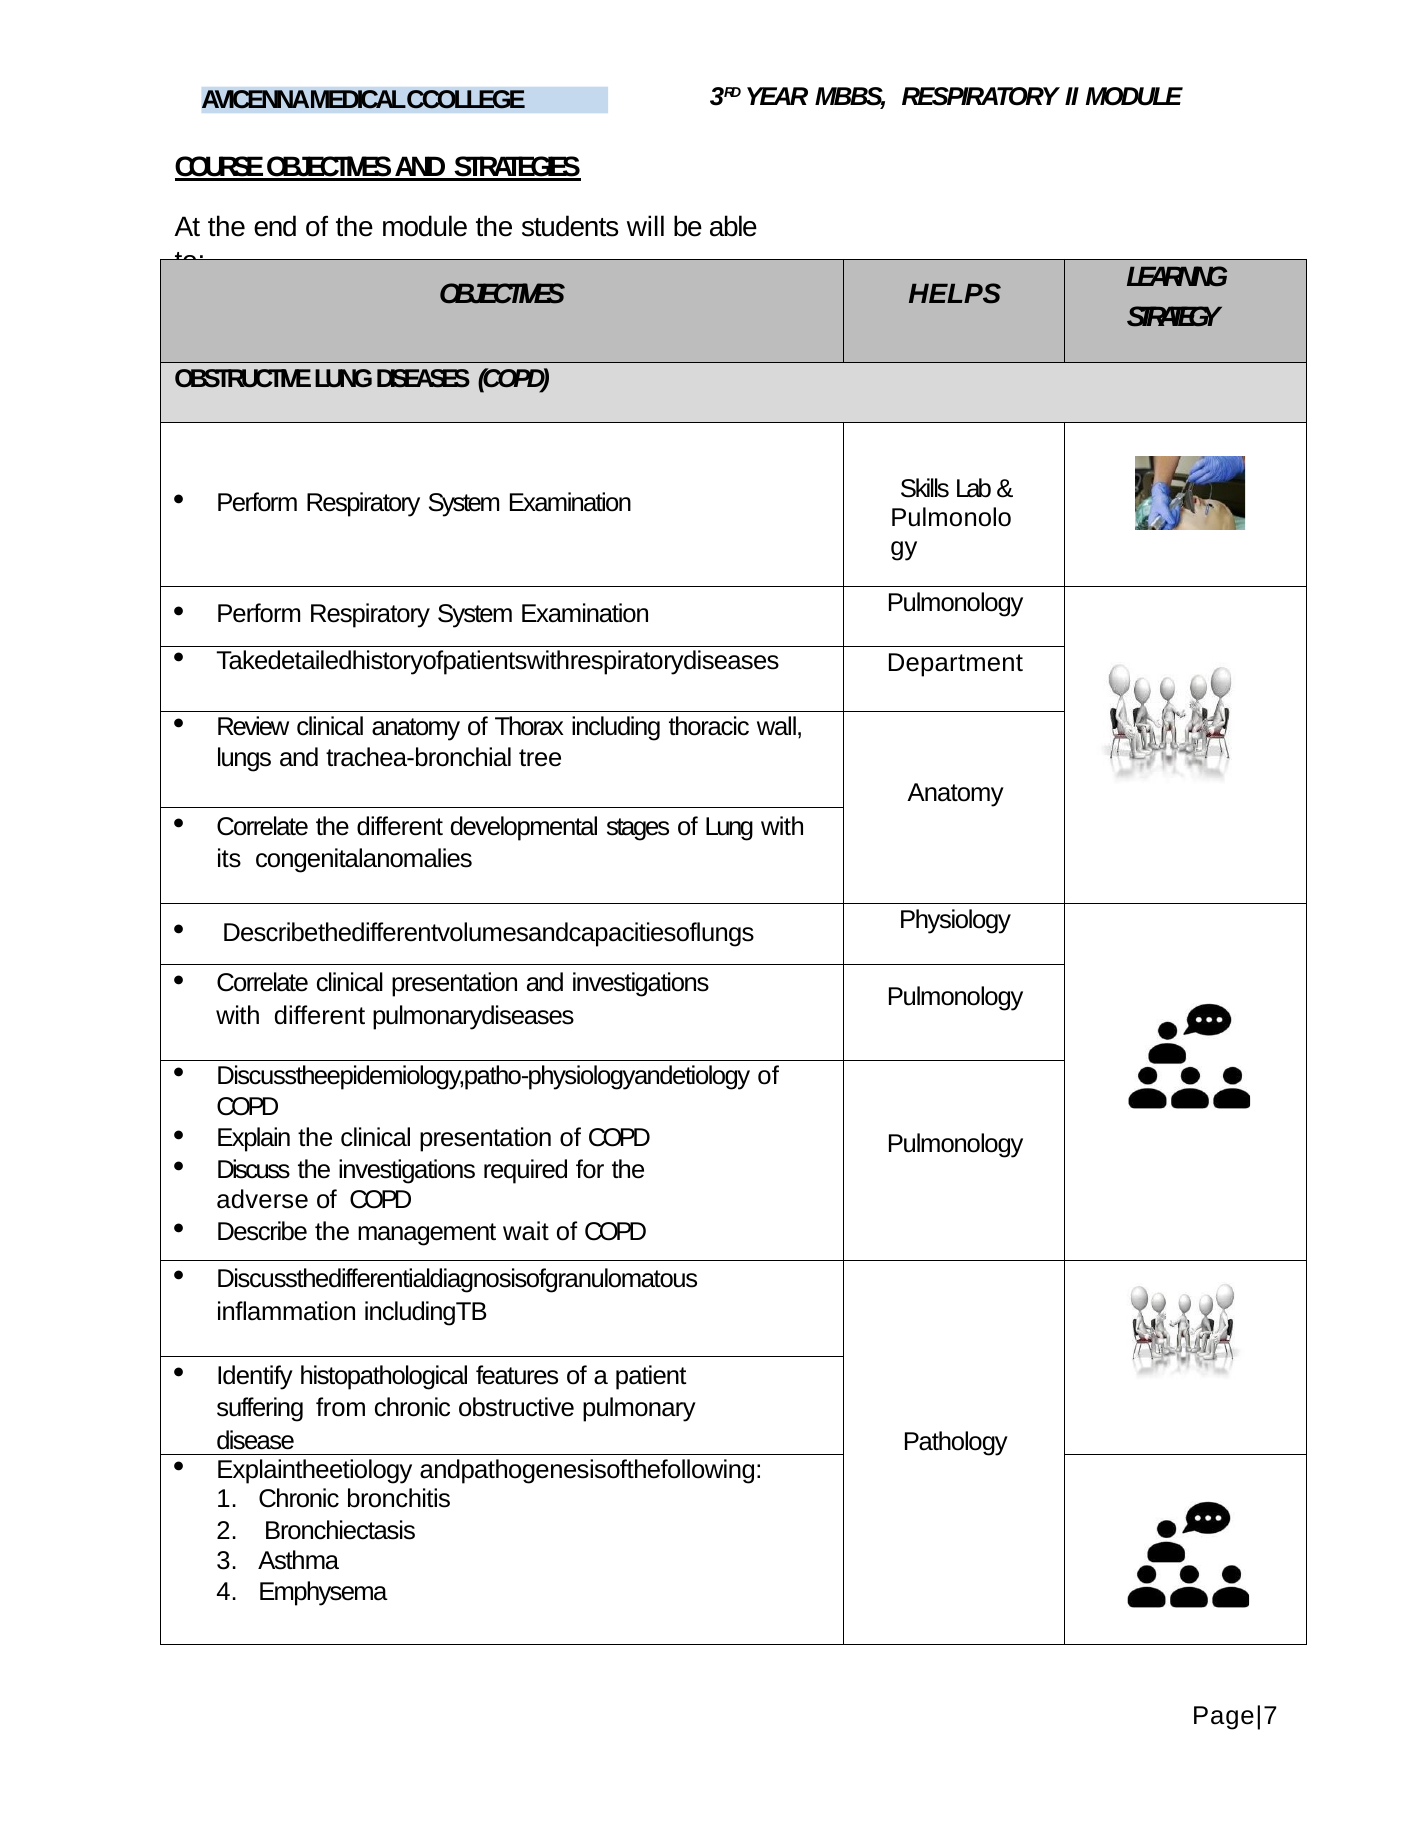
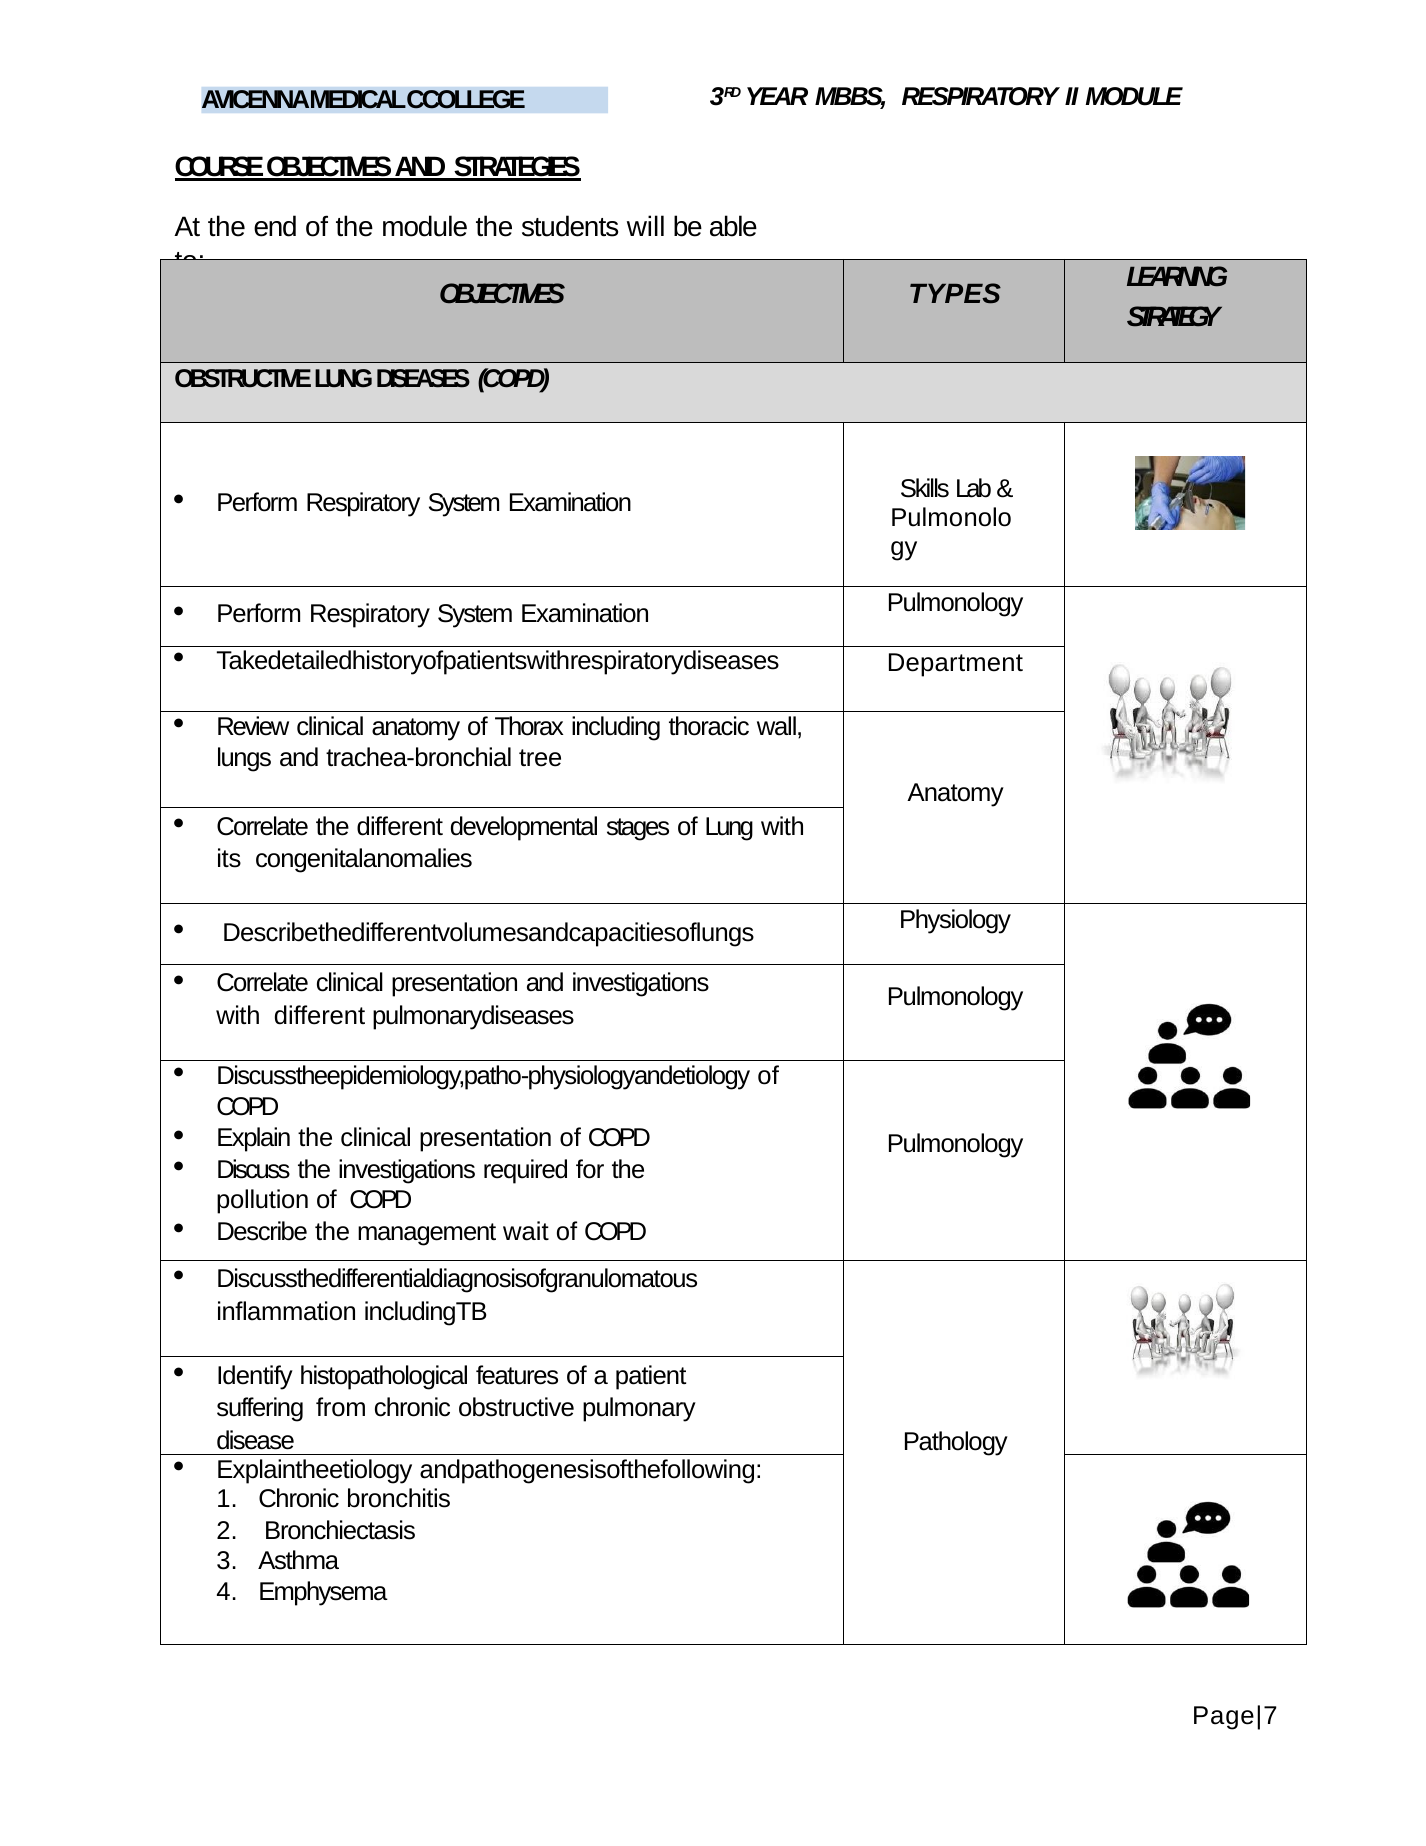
HELPS: HELPS -> TYPES
adverse: adverse -> pollution
